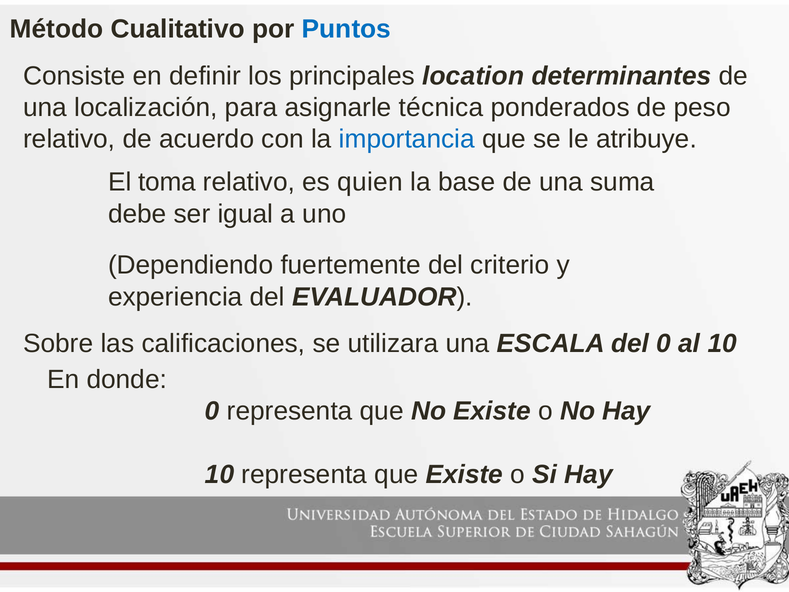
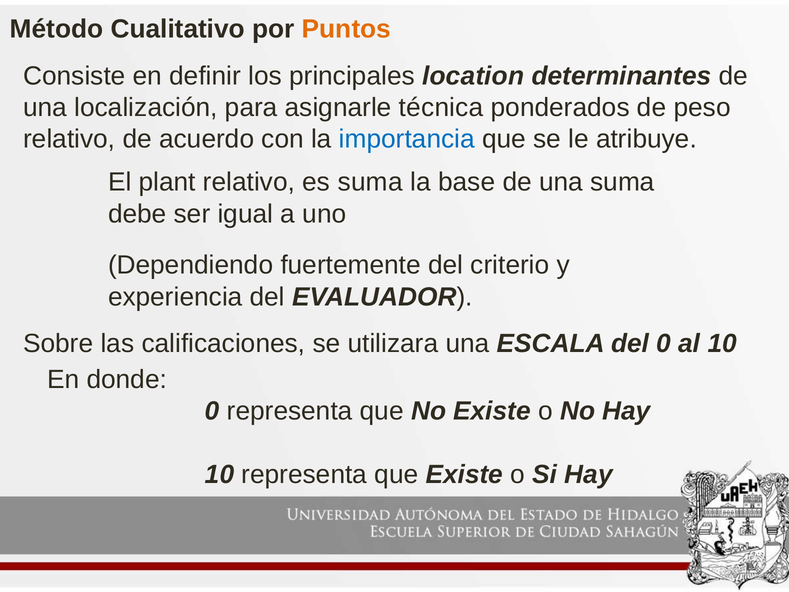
Puntos colour: blue -> orange
toma: toma -> plant
es quien: quien -> suma
